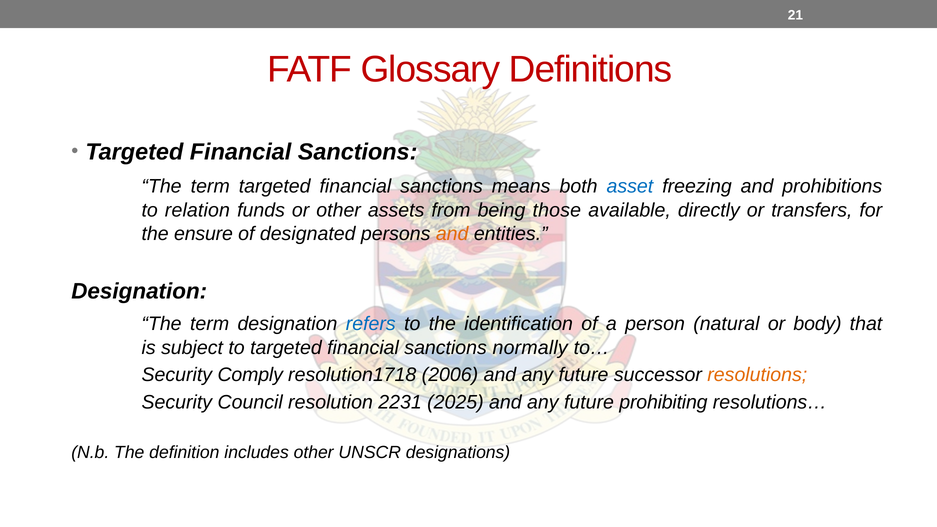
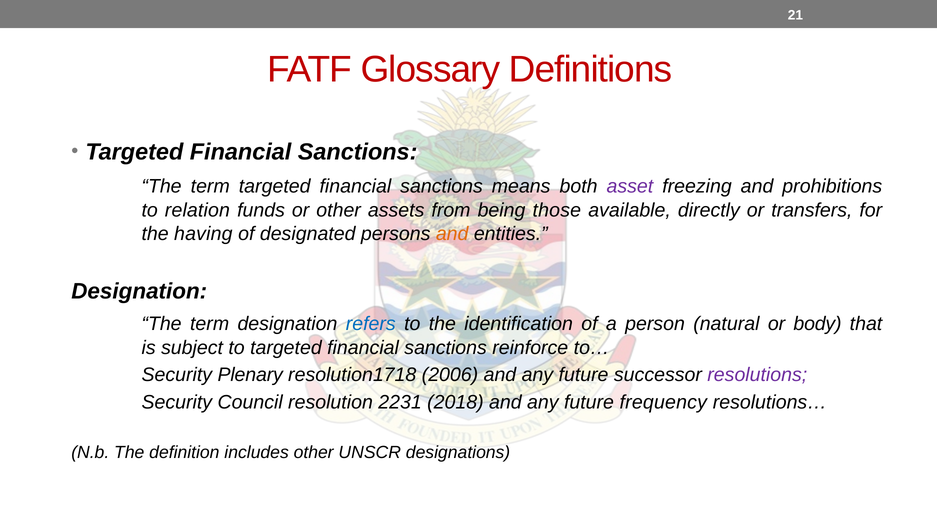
asset colour: blue -> purple
ensure: ensure -> having
normally: normally -> reinforce
Comply: Comply -> Plenary
resolutions colour: orange -> purple
2025: 2025 -> 2018
prohibiting: prohibiting -> frequency
